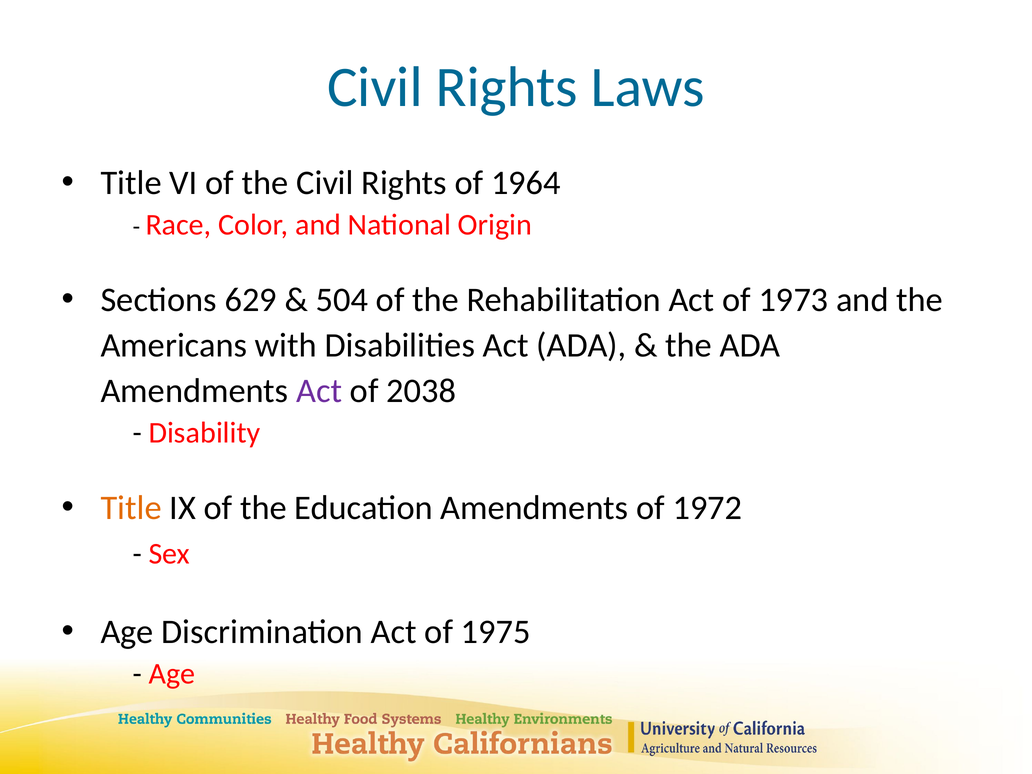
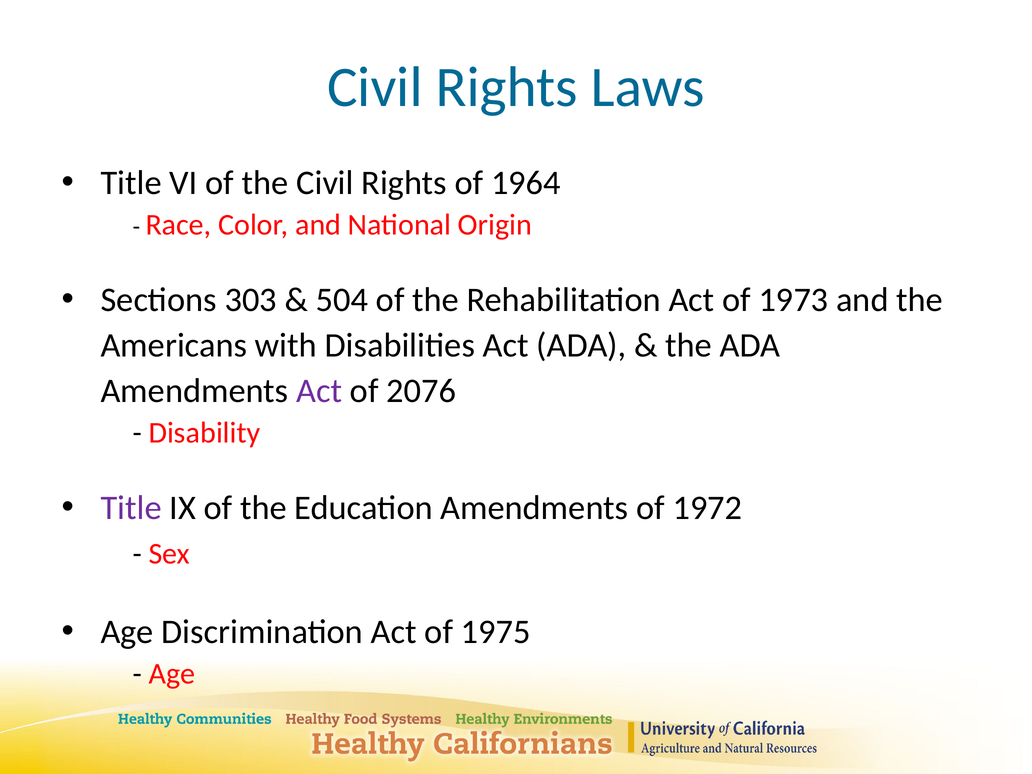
629: 629 -> 303
2038: 2038 -> 2076
Title at (131, 508) colour: orange -> purple
